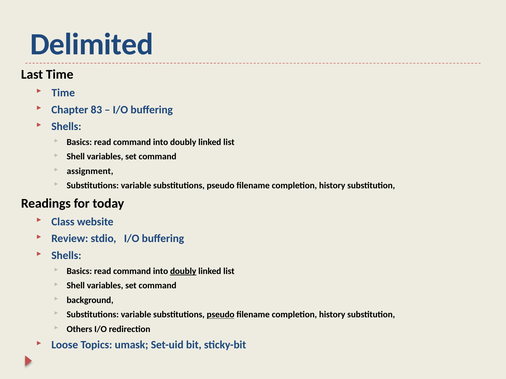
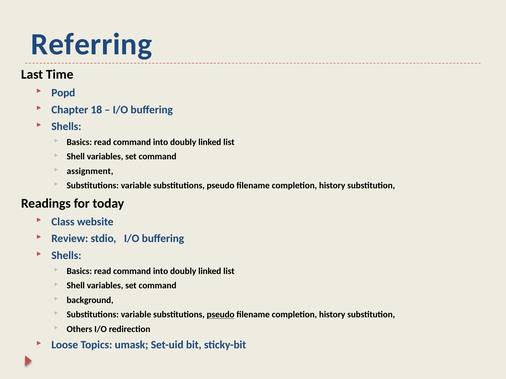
Delimited: Delimited -> Referring
Time at (63, 93): Time -> Popd
83: 83 -> 18
doubly at (183, 272) underline: present -> none
